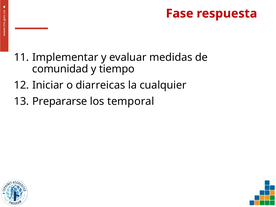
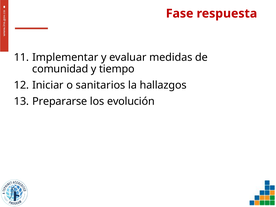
diarreicas: diarreicas -> sanitarios
cualquier: cualquier -> hallazgos
temporal: temporal -> evolución
